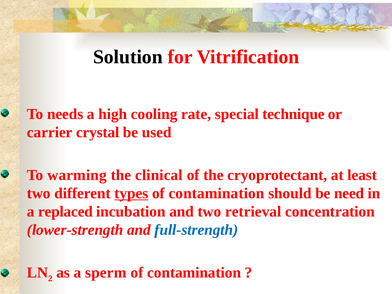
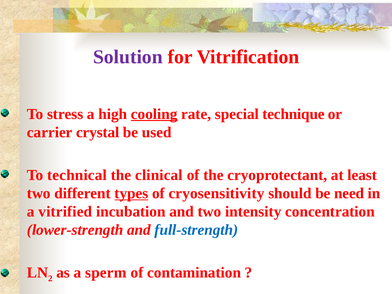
Solution colour: black -> purple
needs: needs -> stress
cooling underline: none -> present
warming: warming -> technical
contamination at (216, 193): contamination -> cryosensitivity
replaced: replaced -> vitrified
retrieval: retrieval -> intensity
